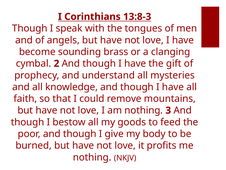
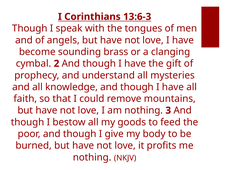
13:8-3: 13:8-3 -> 13:6-3
